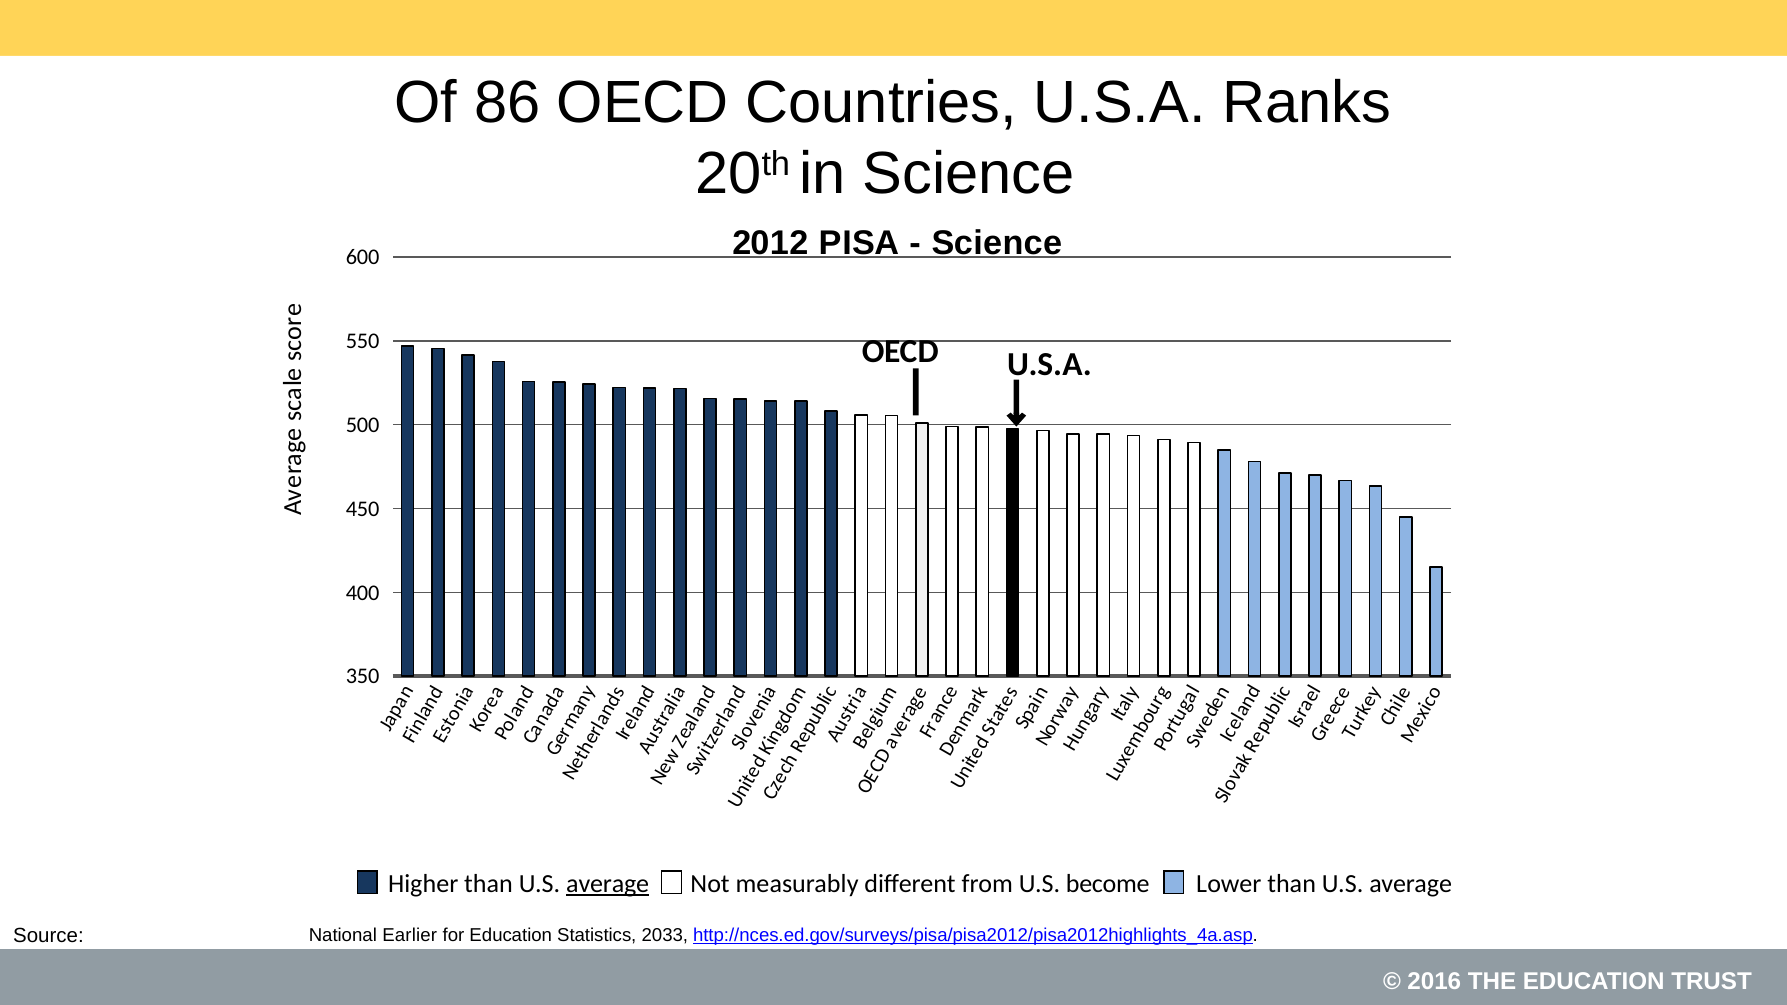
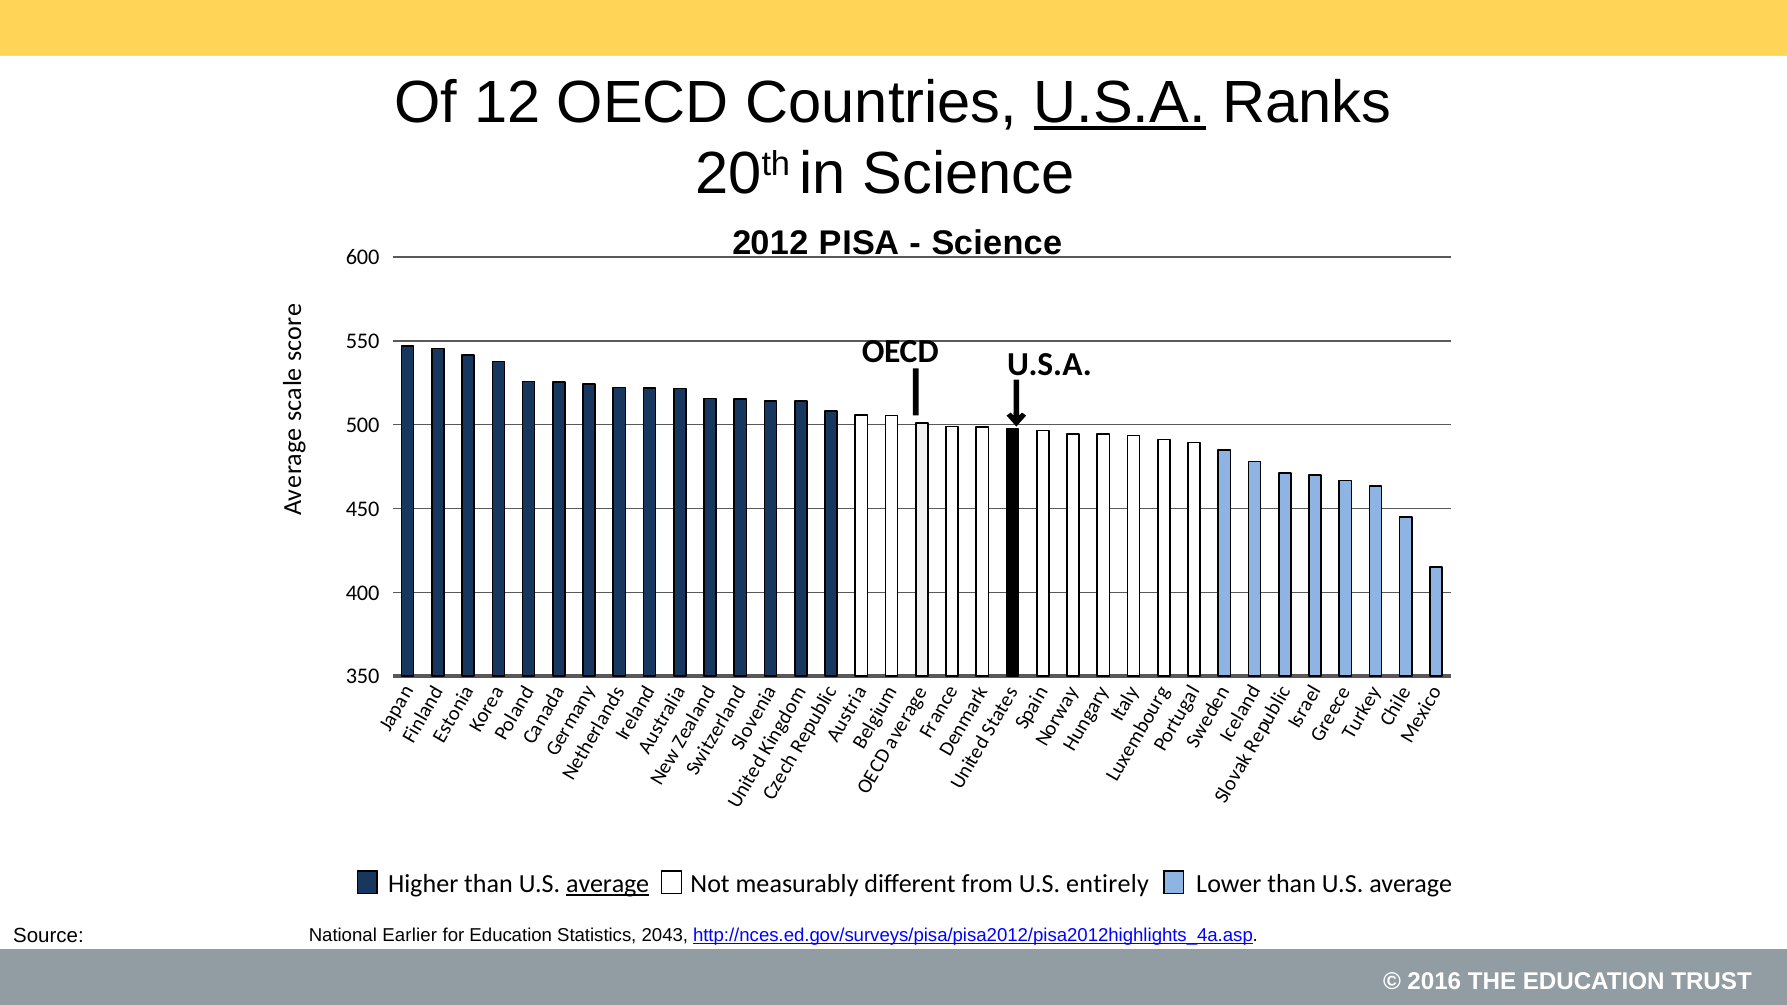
86: 86 -> 12
U.S.A at (1120, 102) underline: none -> present
become: become -> entirely
2033: 2033 -> 2043
